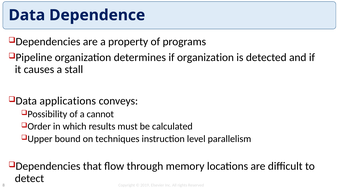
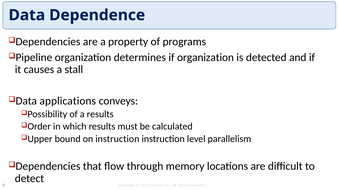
a cannot: cannot -> results
on techniques: techniques -> instruction
